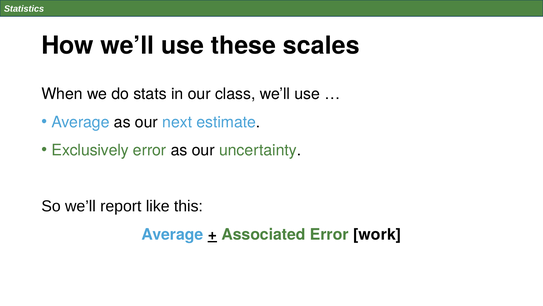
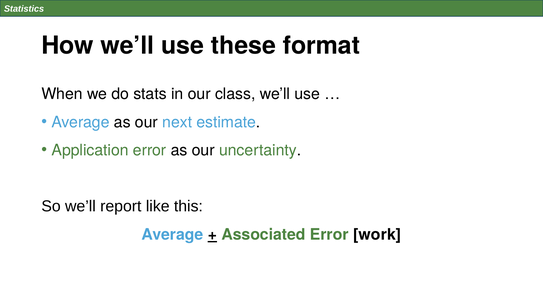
scales: scales -> format
Exclusively: Exclusively -> Application
